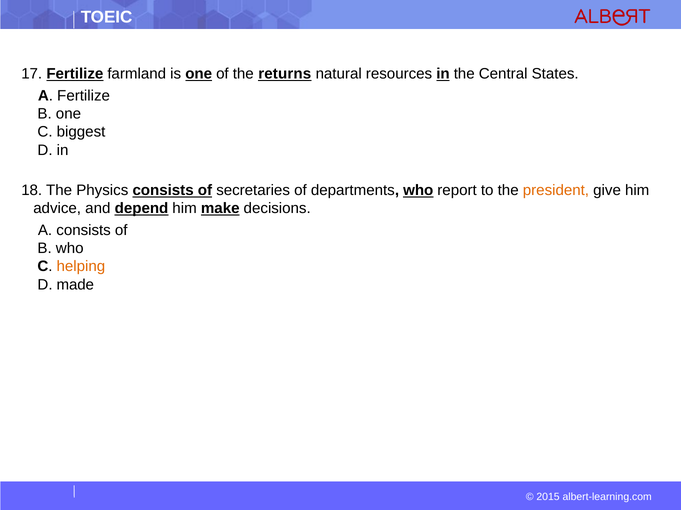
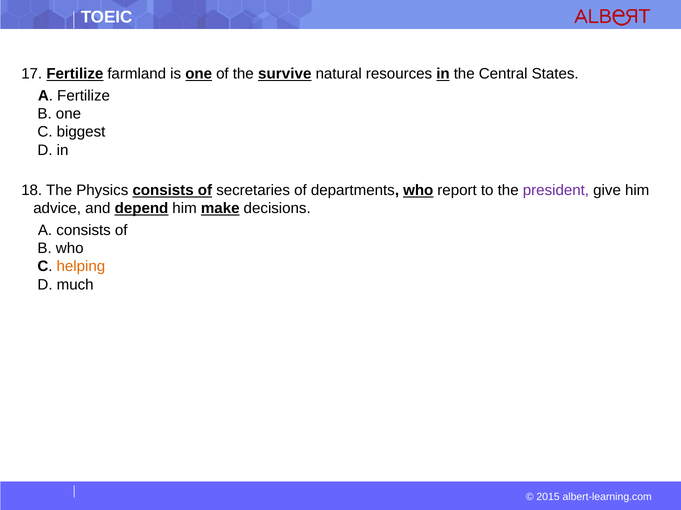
returns: returns -> survive
president colour: orange -> purple
made: made -> much
